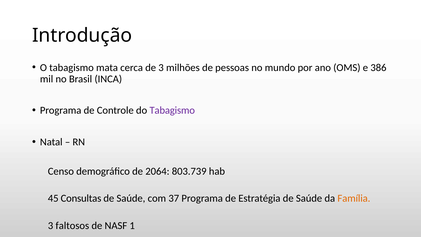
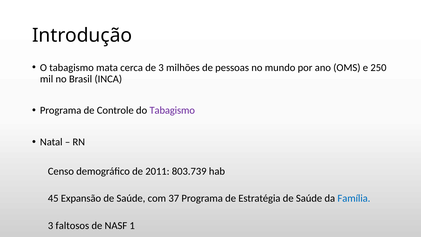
386: 386 -> 250
2064: 2064 -> 2011
Consultas: Consultas -> Expansão
Família colour: orange -> blue
